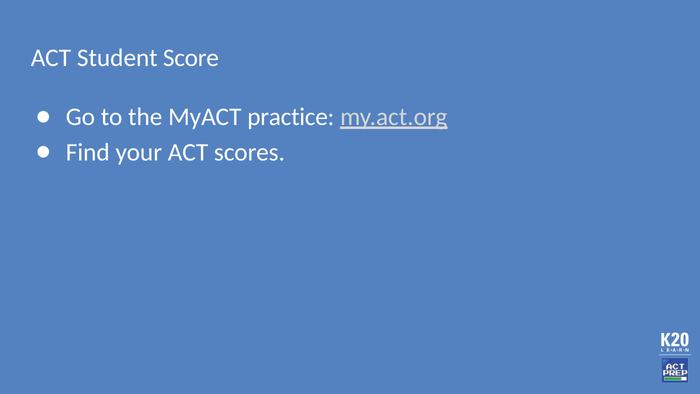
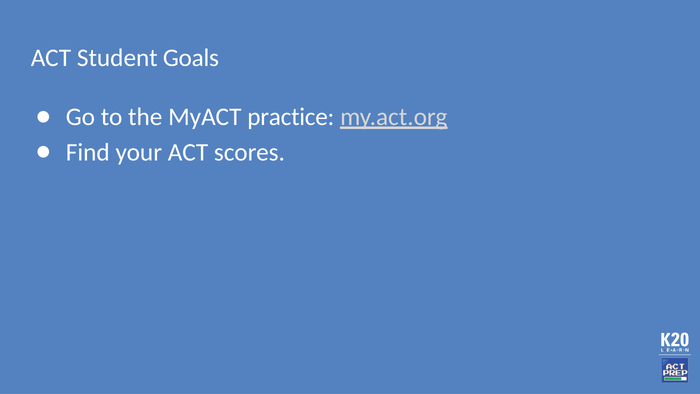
Score: Score -> Goals
